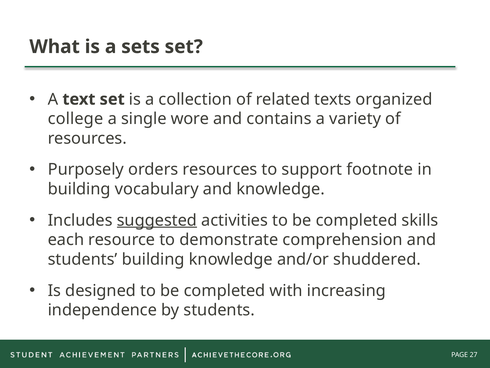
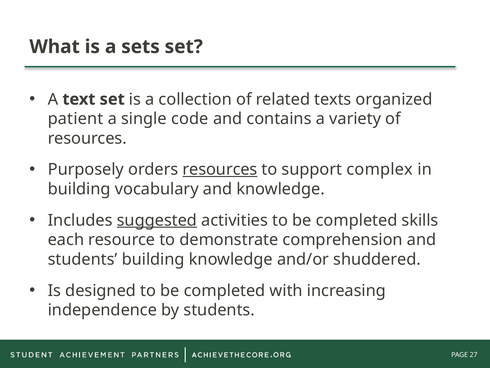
college: college -> patient
wore: wore -> code
resources at (220, 169) underline: none -> present
footnote: footnote -> complex
